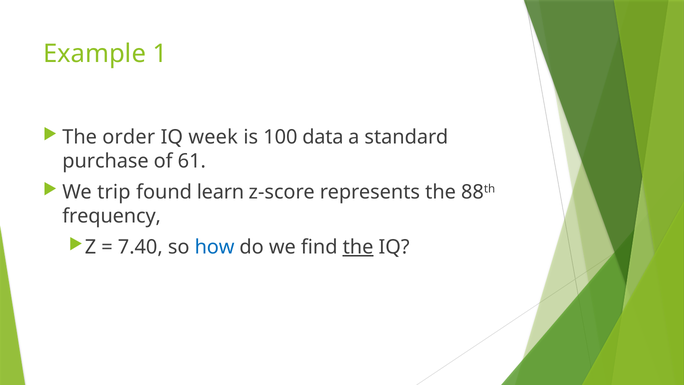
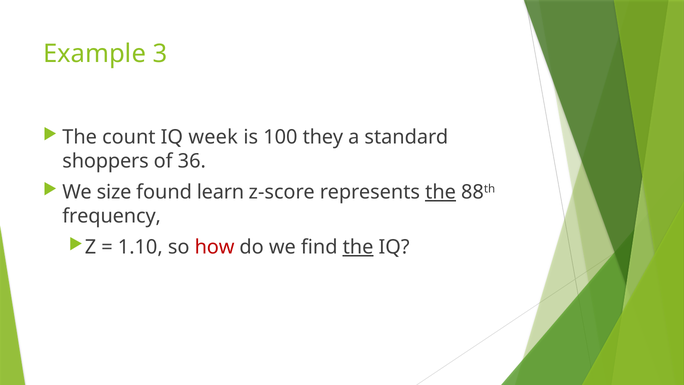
1: 1 -> 3
order: order -> count
data: data -> they
purchase: purchase -> shoppers
61: 61 -> 36
trip: trip -> size
the at (441, 192) underline: none -> present
7.40: 7.40 -> 1.10
how colour: blue -> red
